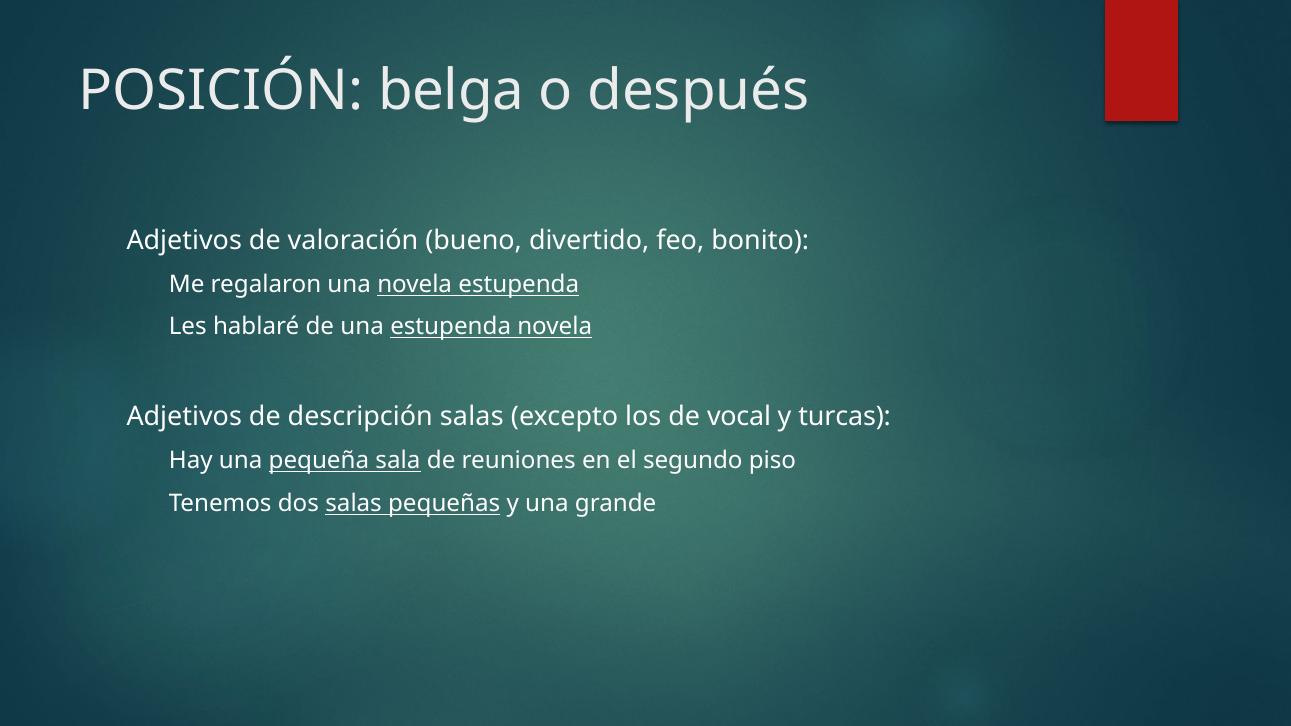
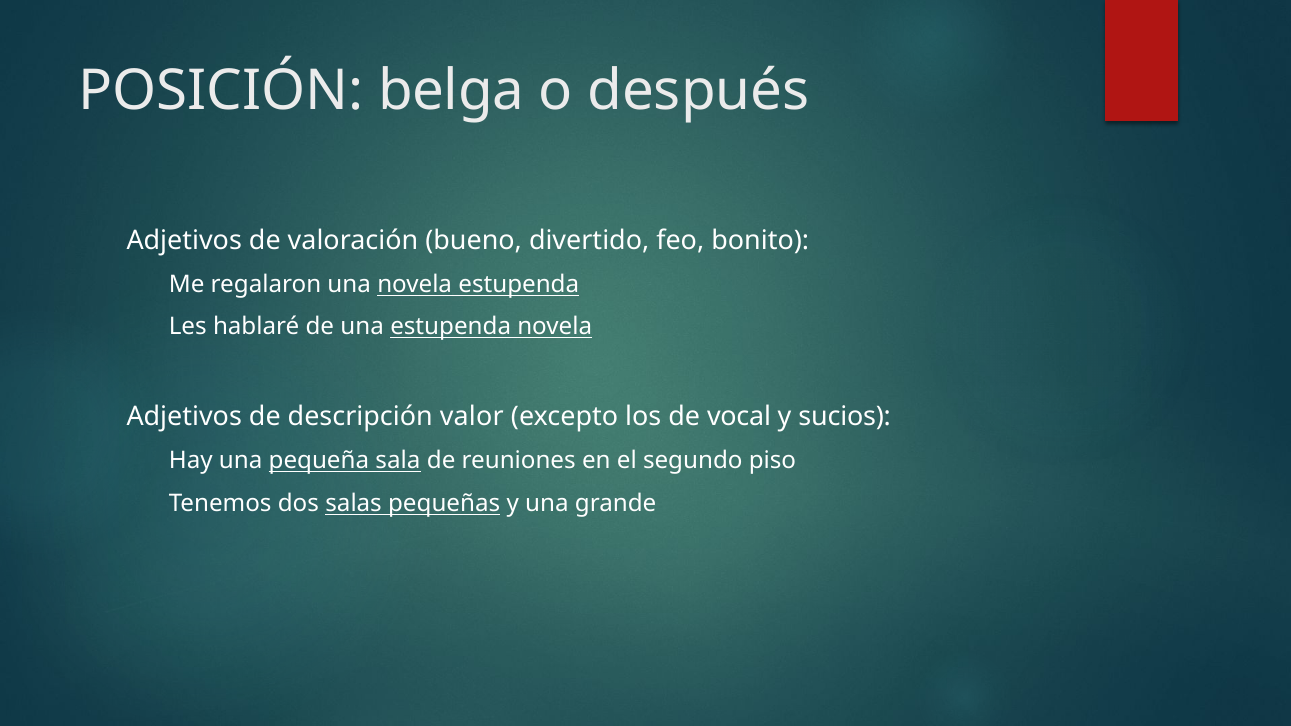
descripción salas: salas -> valor
turcas: turcas -> sucios
